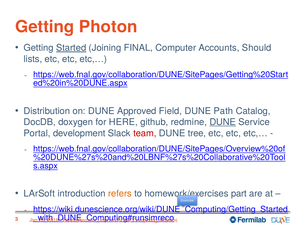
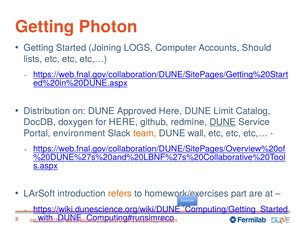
Started underline: present -> none
FINAL: FINAL -> LOGS
Approved Field: Field -> Here
Path: Path -> Limit
development: development -> environment
team colour: red -> orange
tree: tree -> wall
